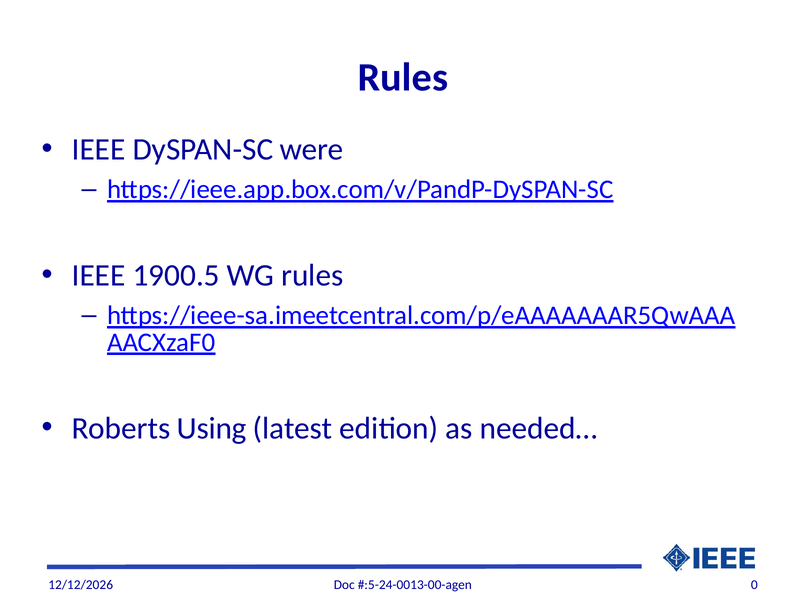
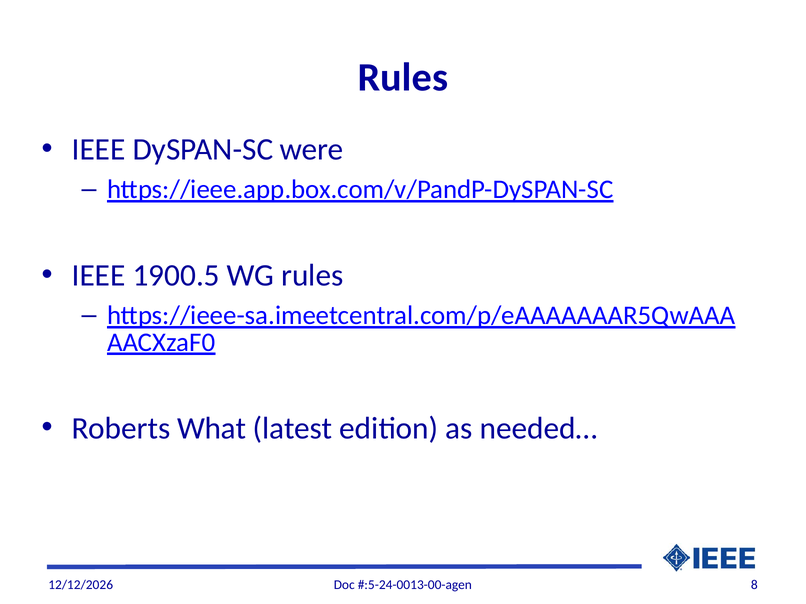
Using: Using -> What
0: 0 -> 8
